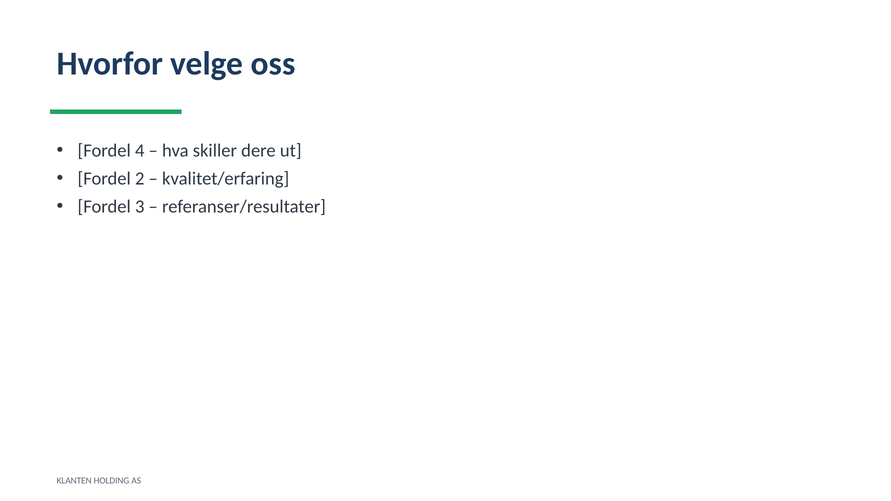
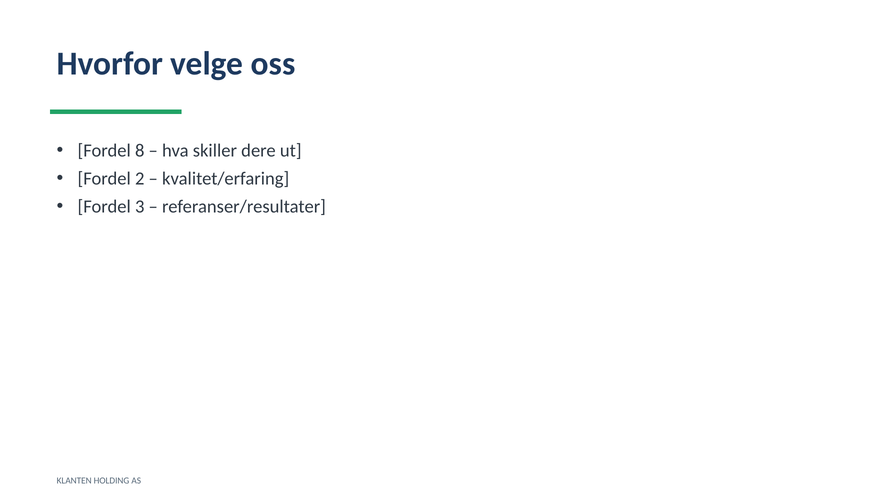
4: 4 -> 8
